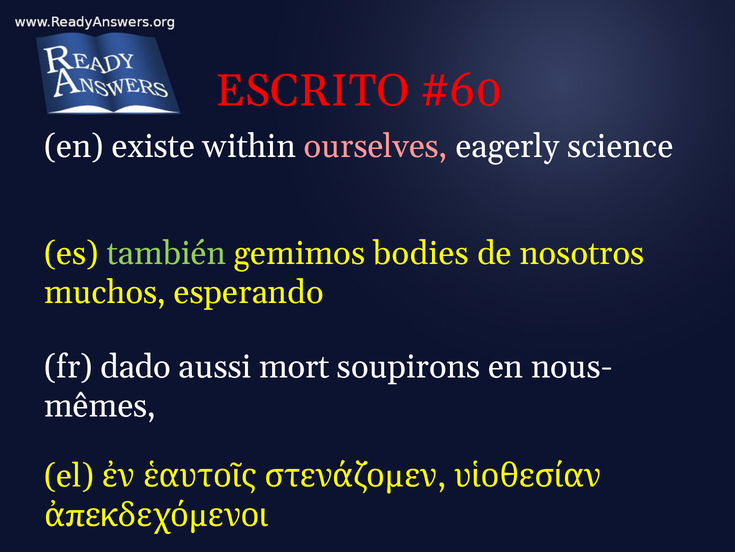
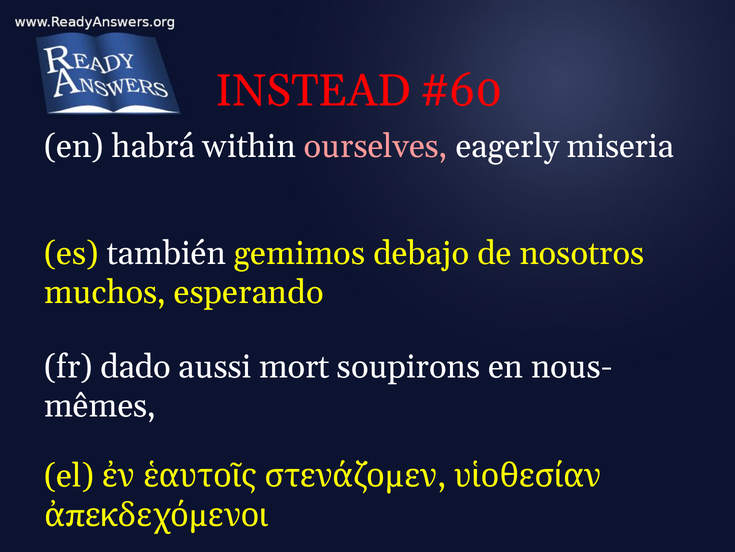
ESCRITO: ESCRITO -> INSTEAD
existe: existe -> habrá
science: science -> miseria
también colour: light green -> white
bodies: bodies -> debajo
